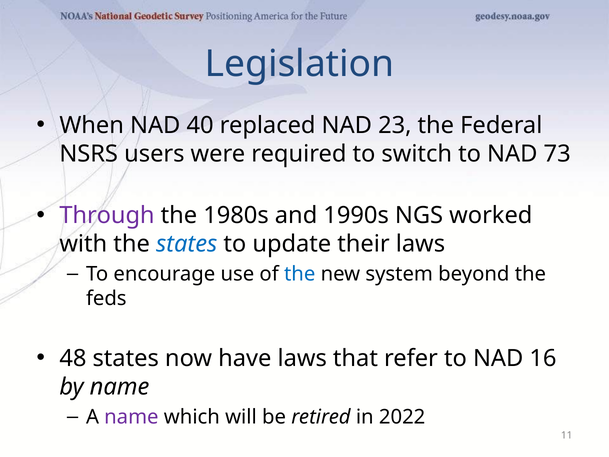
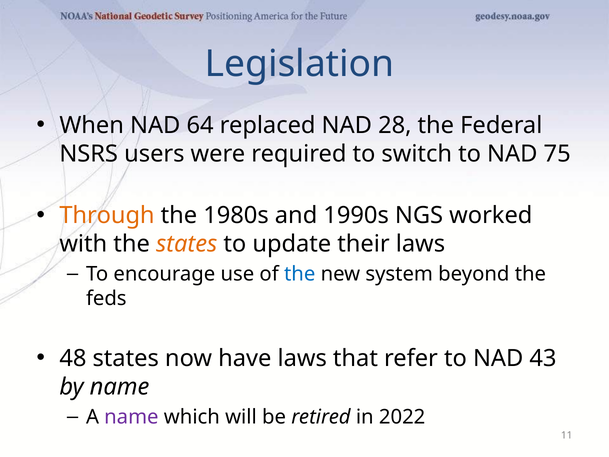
40: 40 -> 64
23: 23 -> 28
73: 73 -> 75
Through colour: purple -> orange
states at (187, 244) colour: blue -> orange
16: 16 -> 43
